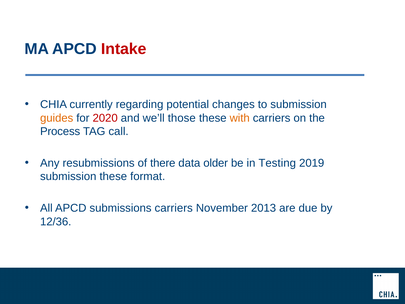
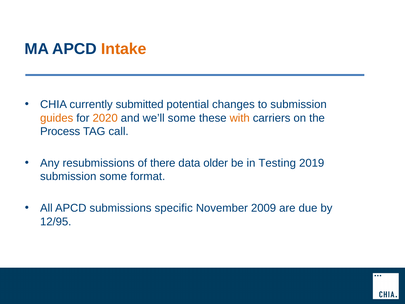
Intake colour: red -> orange
regarding: regarding -> submitted
2020 colour: red -> orange
we’ll those: those -> some
submission these: these -> some
submissions carriers: carriers -> specific
2013: 2013 -> 2009
12/36: 12/36 -> 12/95
